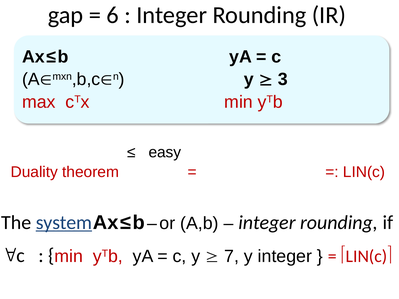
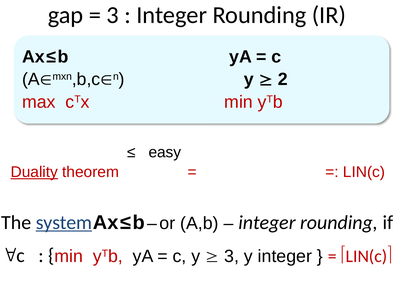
6 at (113, 15): 6 -> 3
3: 3 -> 2
Duality underline: none -> present
7 at (232, 257): 7 -> 3
